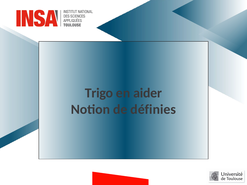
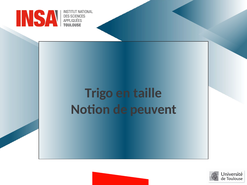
aider: aider -> taille
définies: définies -> peuvent
